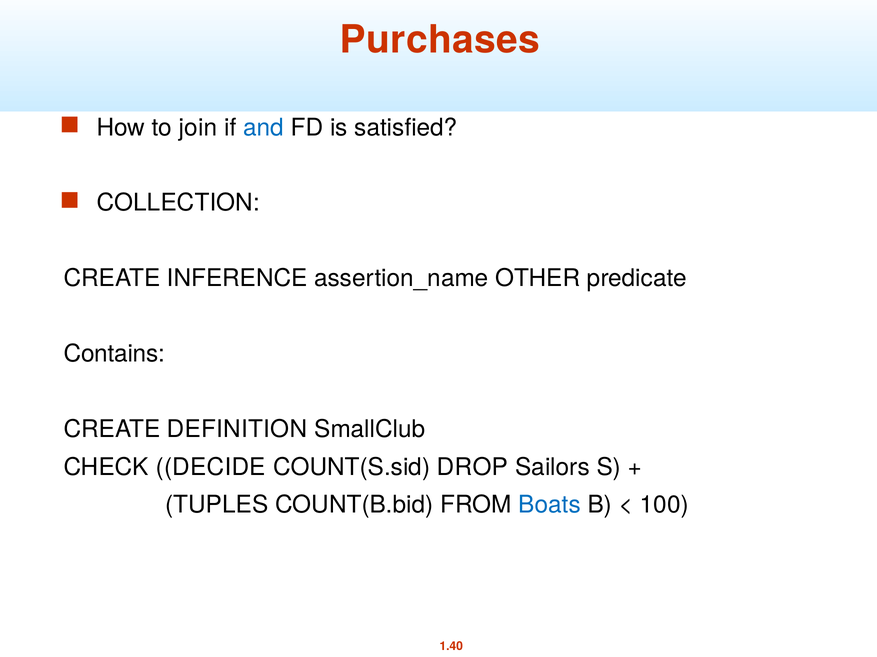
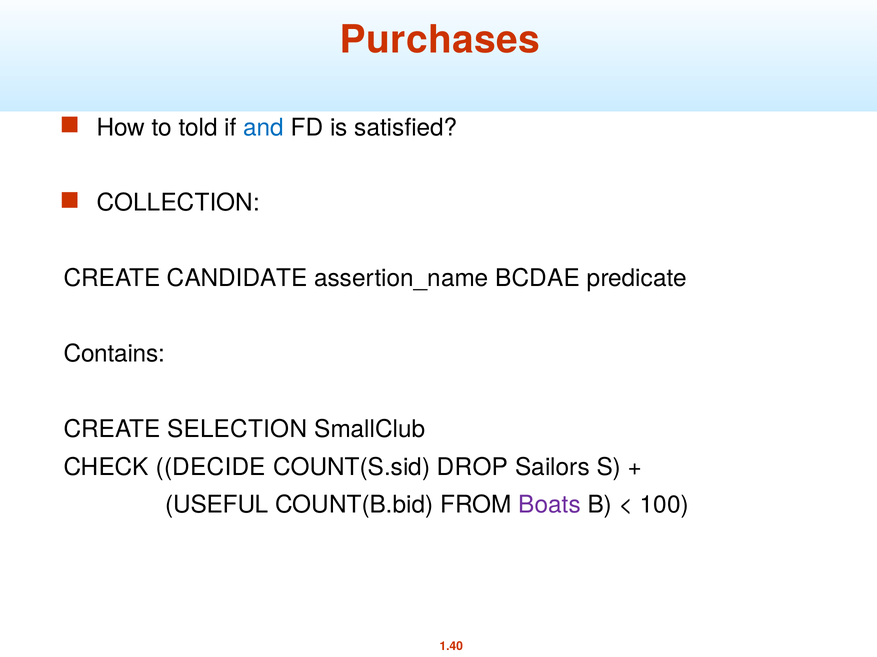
join: join -> told
INFERENCE: INFERENCE -> CANDIDATE
OTHER: OTHER -> BCDAE
DEFINITION: DEFINITION -> SELECTION
TUPLES: TUPLES -> USEFUL
Boats colour: blue -> purple
